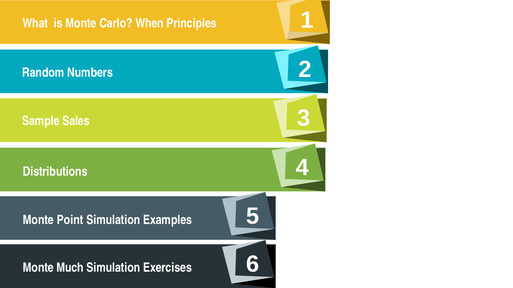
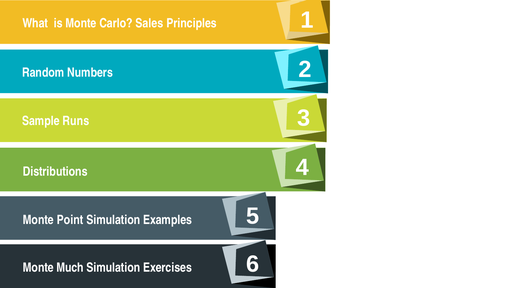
When: When -> Sales
Sales: Sales -> Runs
